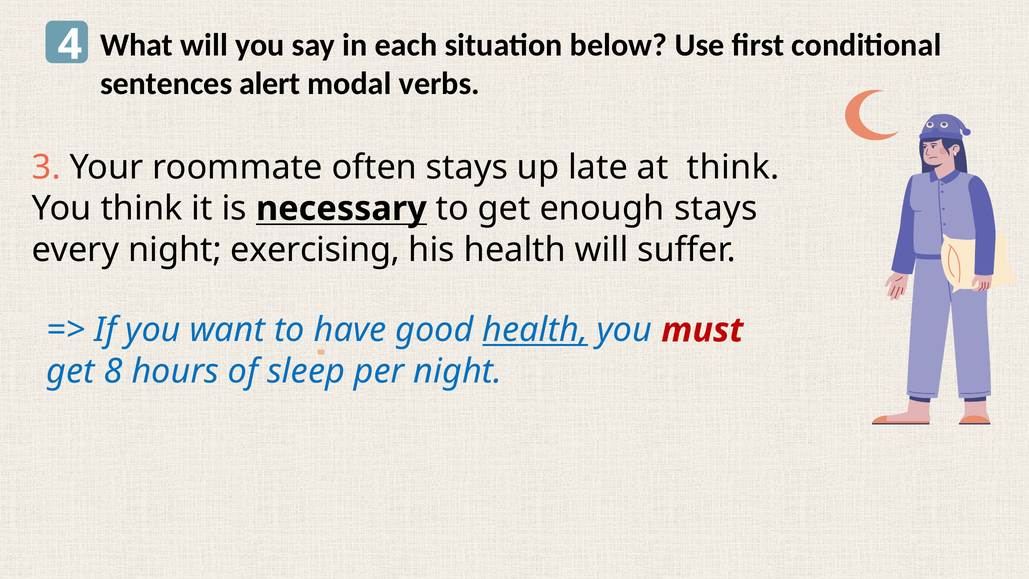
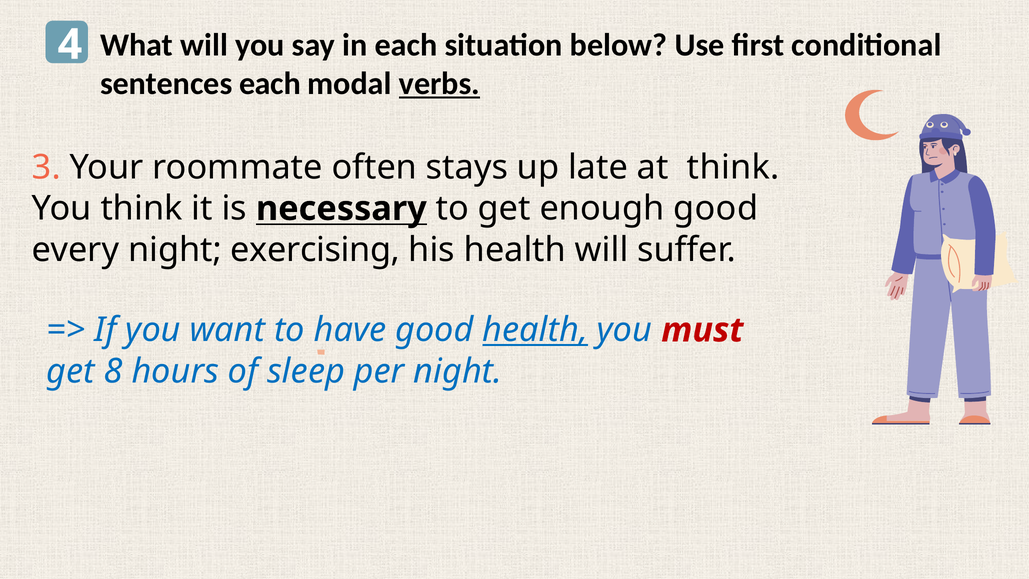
sentences alert: alert -> each
verbs underline: none -> present
enough stays: stays -> good
